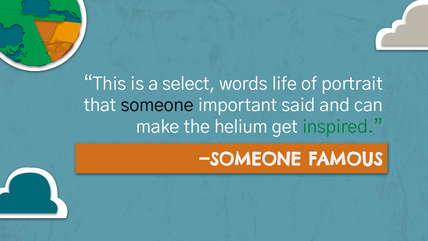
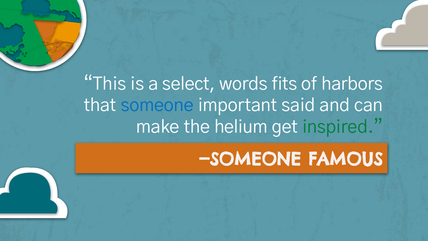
life: life -> fits
portrait: portrait -> harbors
someone colour: black -> blue
